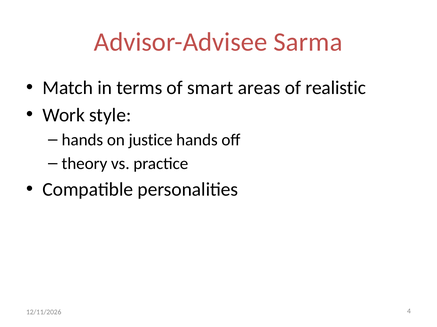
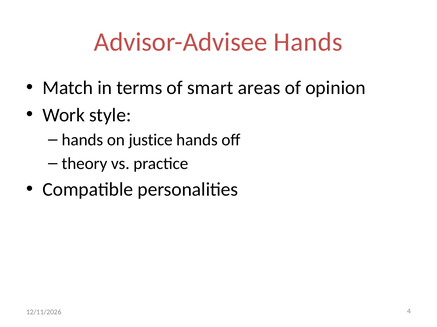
Advisor-Advisee Sarma: Sarma -> Hands
realistic: realistic -> opinion
